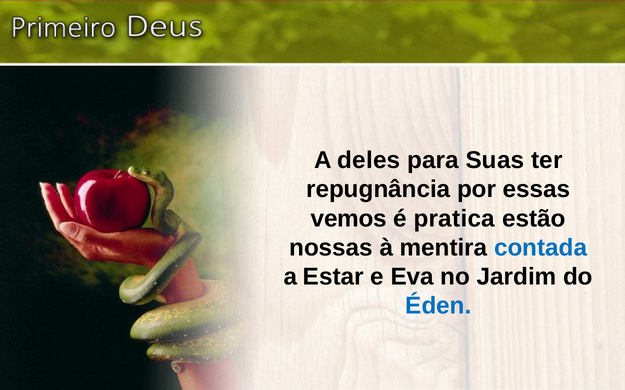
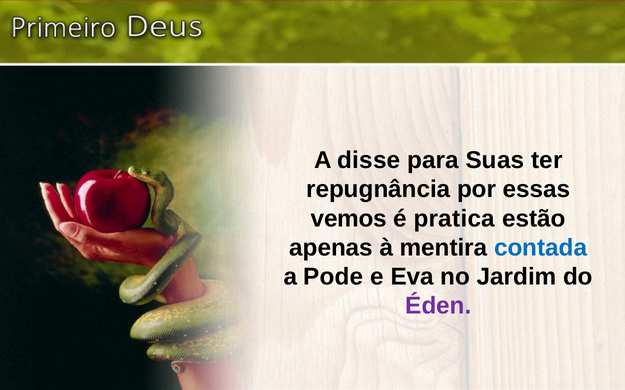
deles: deles -> disse
nossas: nossas -> apenas
Estar: Estar -> Pode
Éden colour: blue -> purple
